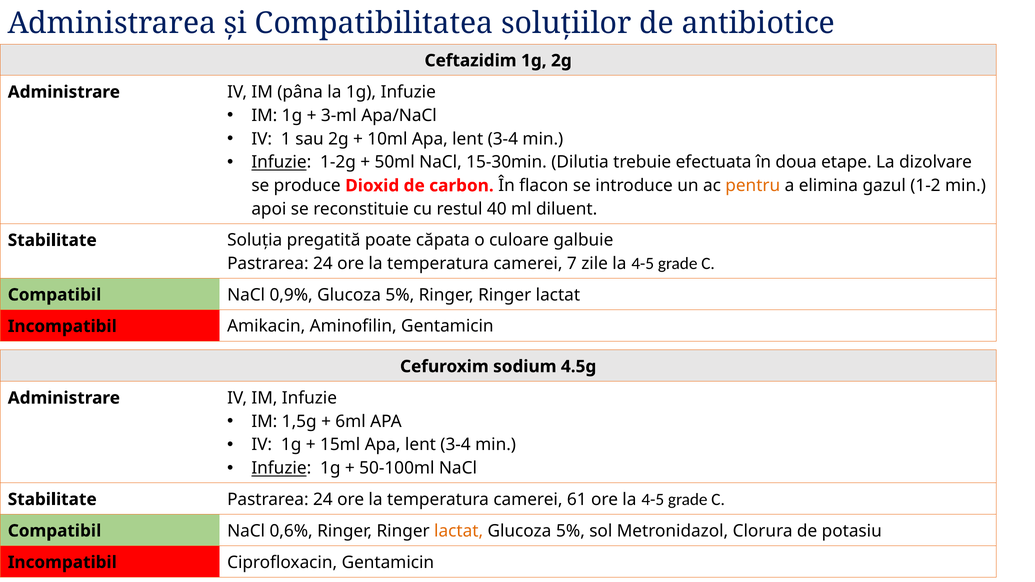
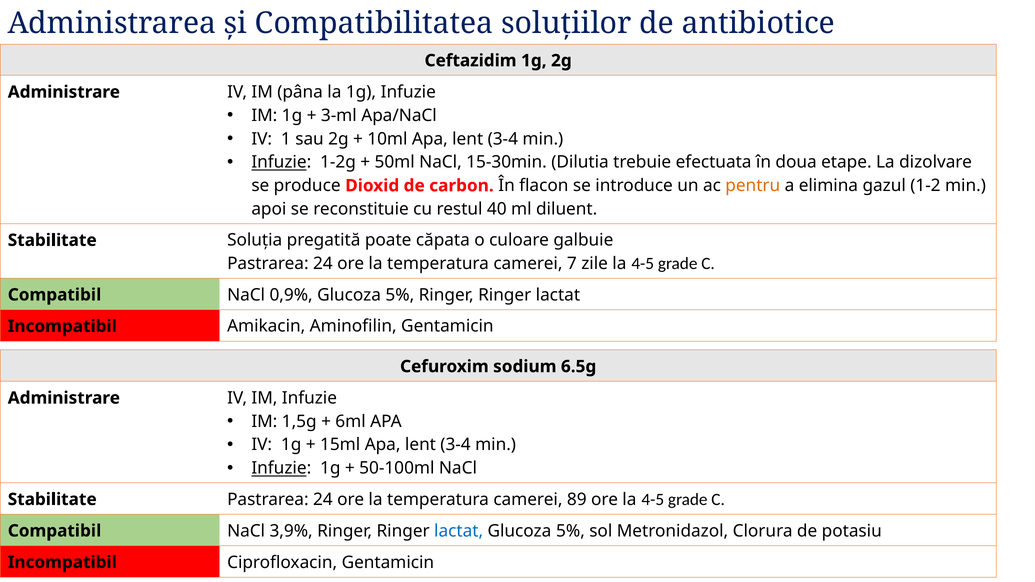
4.5g: 4.5g -> 6.5g
61: 61 -> 89
0,6%: 0,6% -> 3,9%
lactat at (459, 531) colour: orange -> blue
